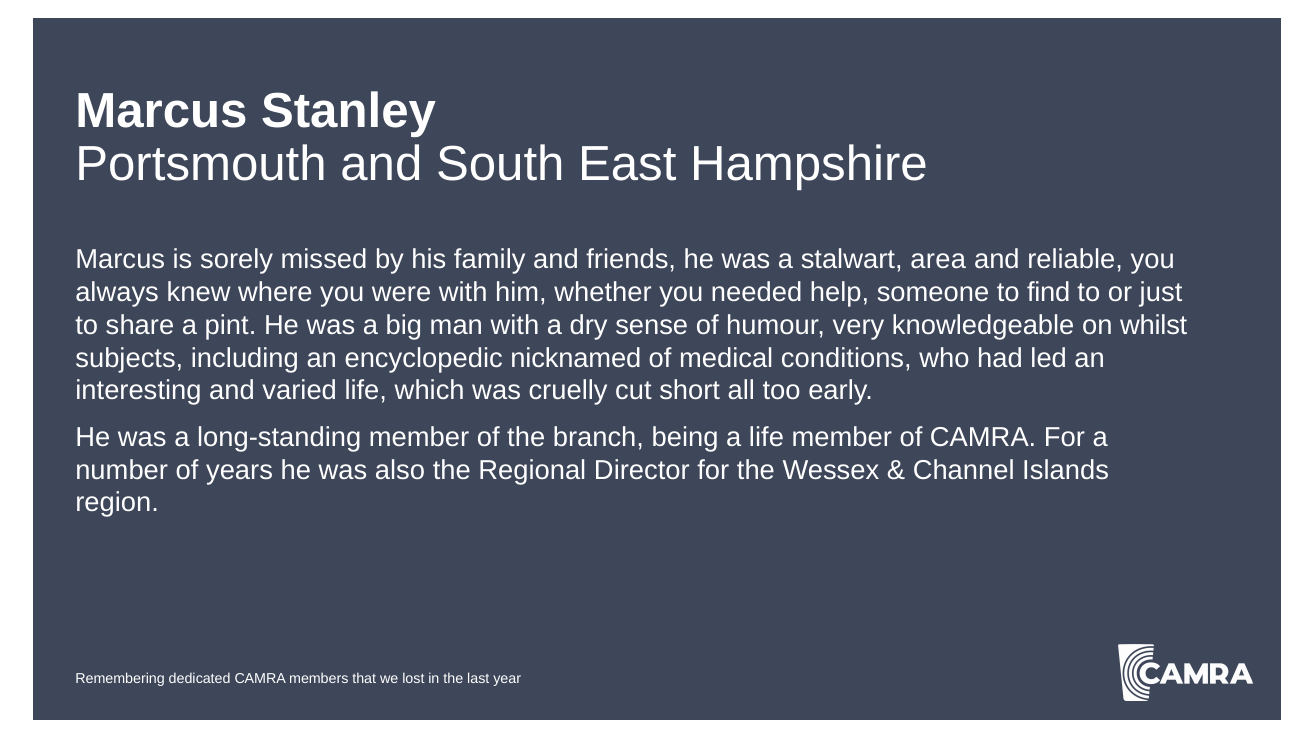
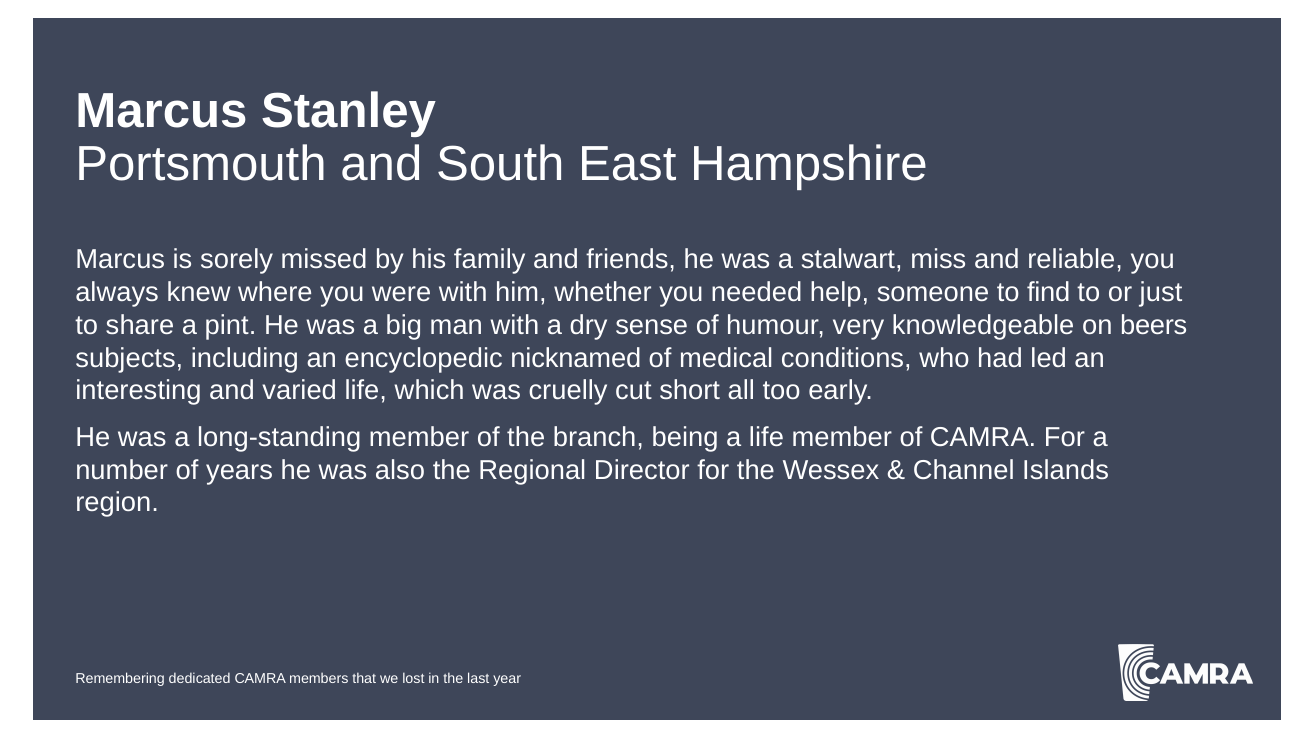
area: area -> miss
whilst: whilst -> beers
